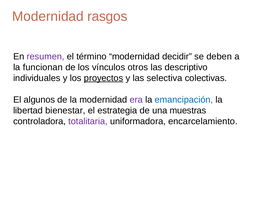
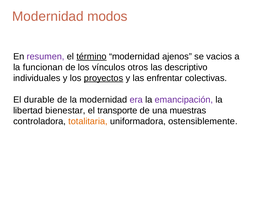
rasgos: rasgos -> modos
término underline: none -> present
decidir: decidir -> ajenos
deben: deben -> vacios
selectiva: selectiva -> enfrentar
algunos: algunos -> durable
emancipación colour: blue -> purple
estrategia: estrategia -> transporte
totalitaria colour: purple -> orange
encarcelamiento: encarcelamiento -> ostensiblemente
